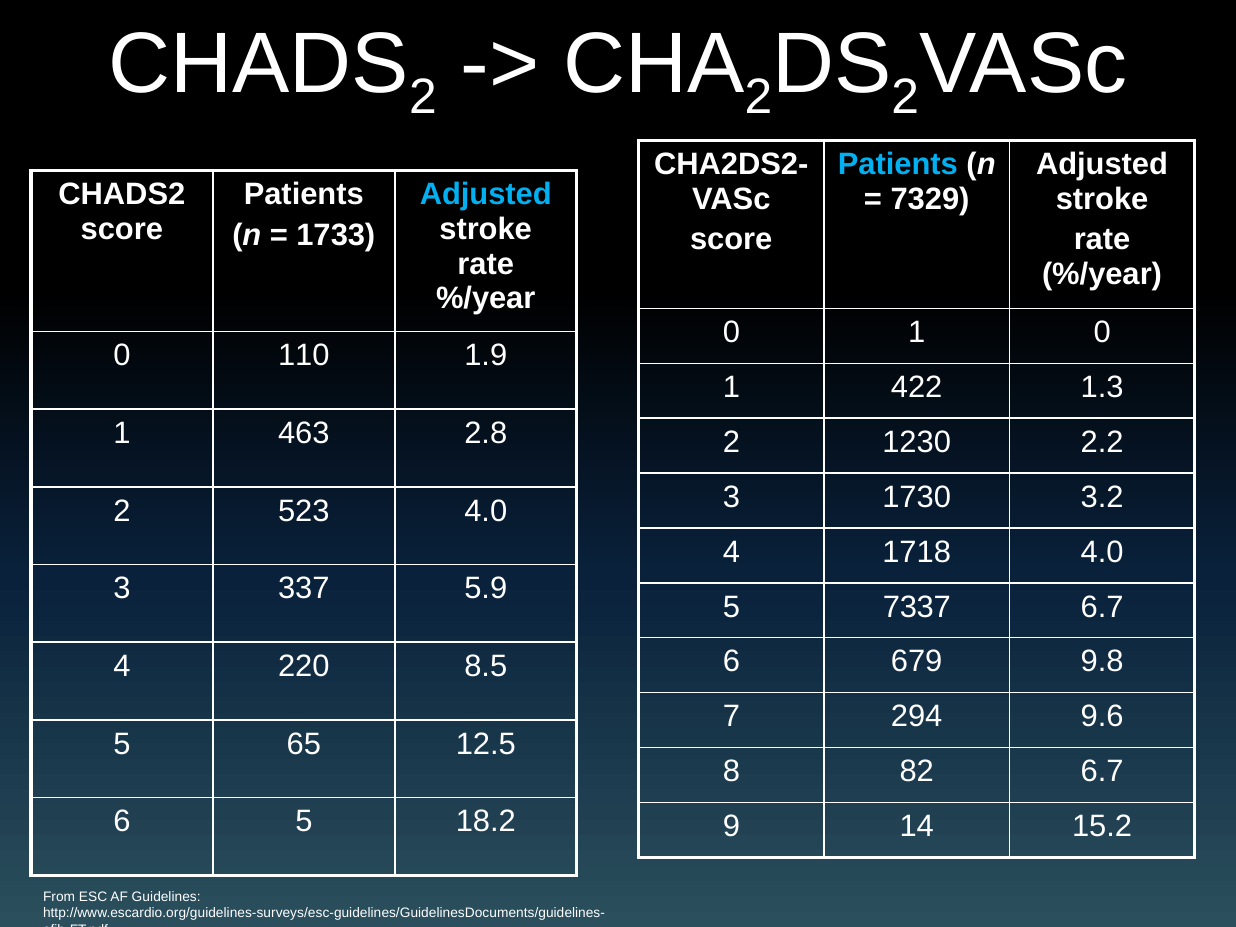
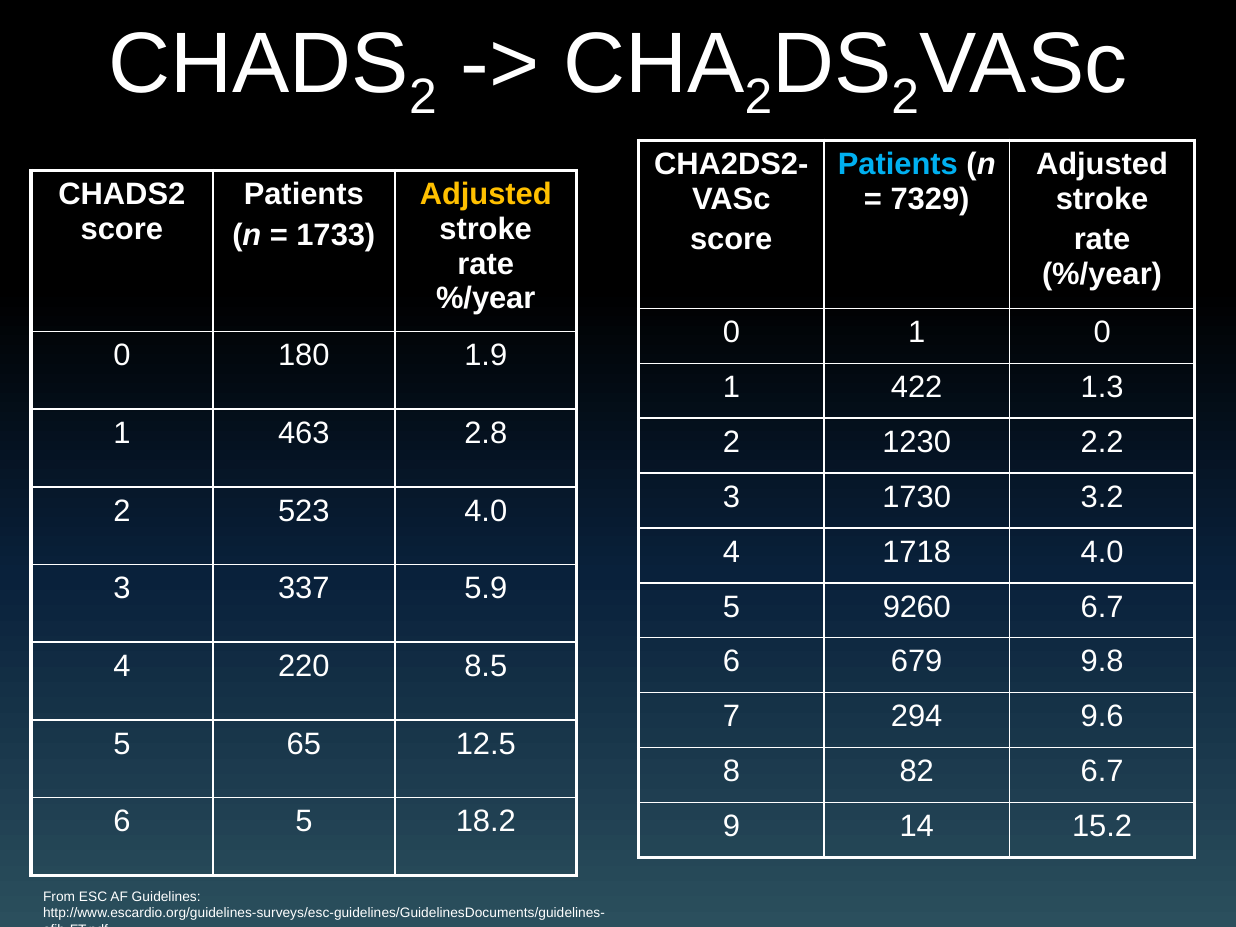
Adjusted at (486, 195) colour: light blue -> yellow
110: 110 -> 180
7337: 7337 -> 9260
